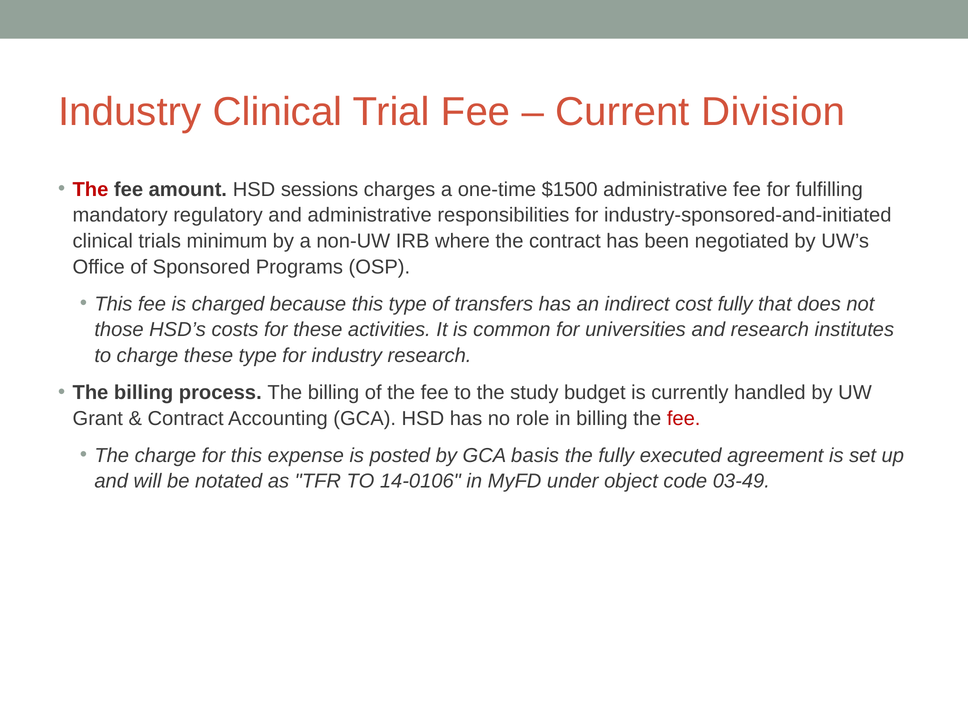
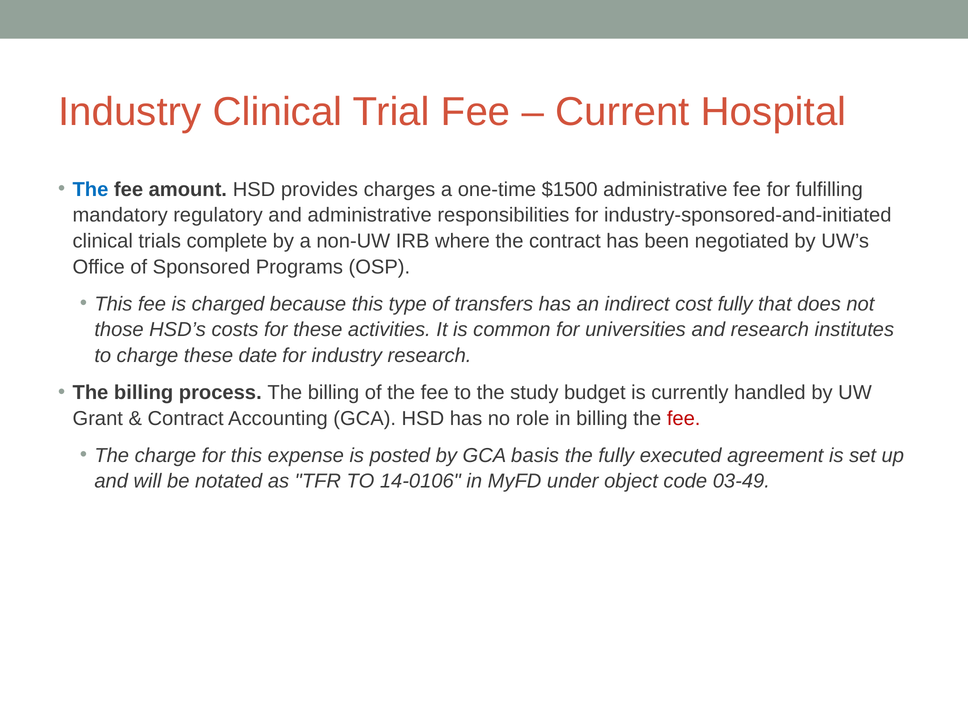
Division: Division -> Hospital
The at (90, 189) colour: red -> blue
sessions: sessions -> provides
minimum: minimum -> complete
these type: type -> date
